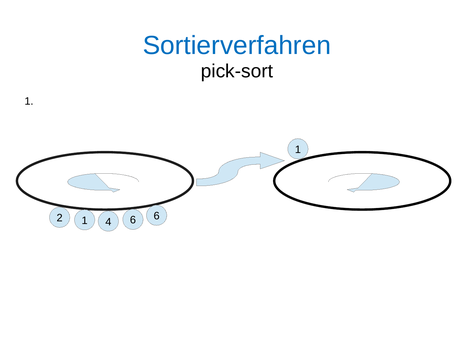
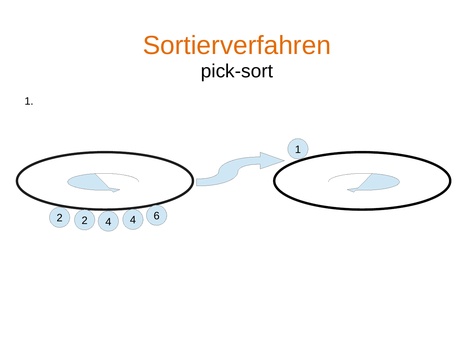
Sortierverfahren colour: blue -> orange
2 1: 1 -> 2
4 6: 6 -> 4
